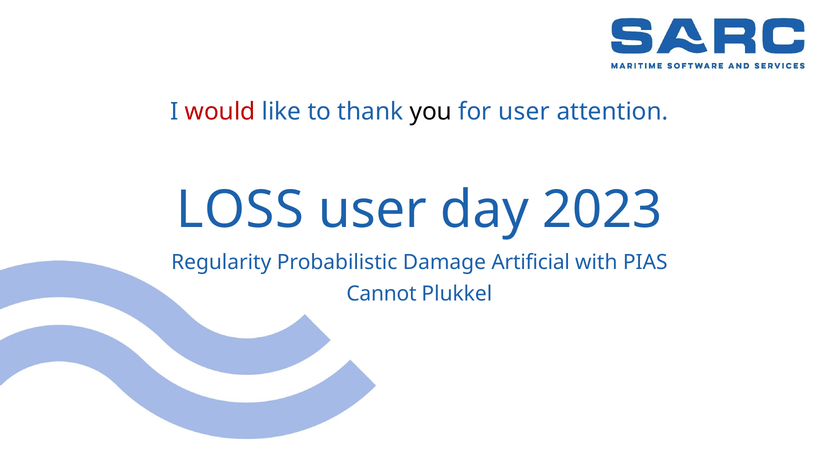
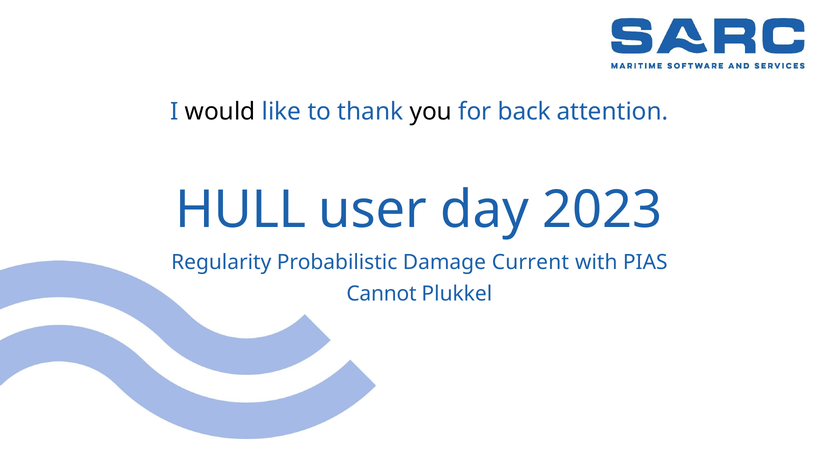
would colour: red -> black
for user: user -> back
LOSS: LOSS -> HULL
Artificial: Artificial -> Current
